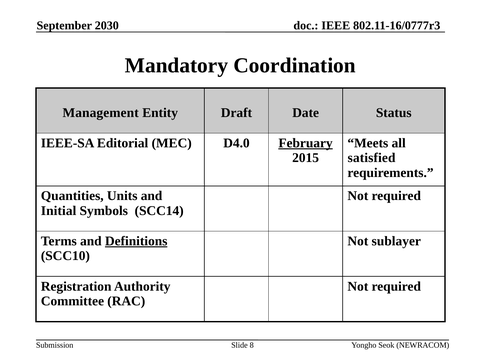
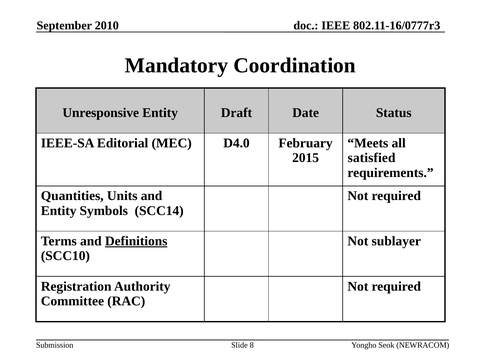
2030: 2030 -> 2010
Management: Management -> Unresponsive
February underline: present -> none
Initial at (59, 211): Initial -> Entity
